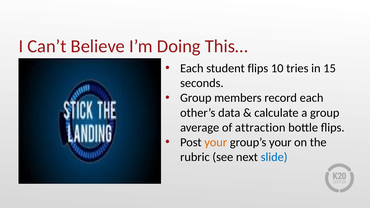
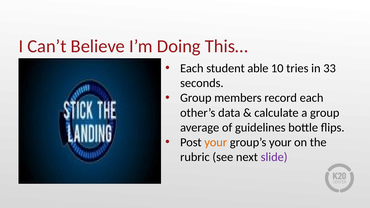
student flips: flips -> able
15: 15 -> 33
attraction: attraction -> guidelines
slide colour: blue -> purple
